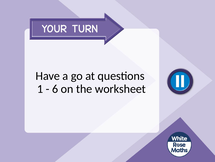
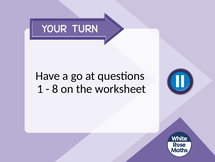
6: 6 -> 8
